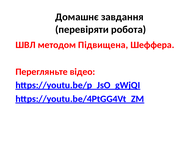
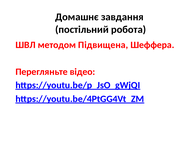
перевіряти: перевіряти -> постільний
